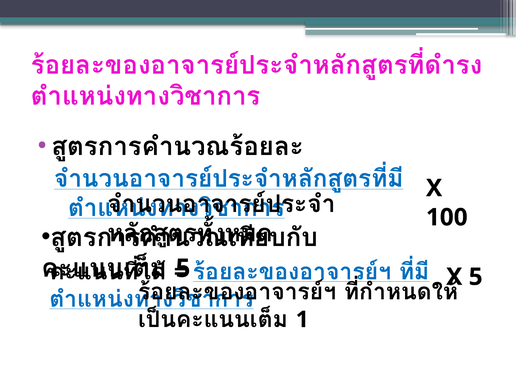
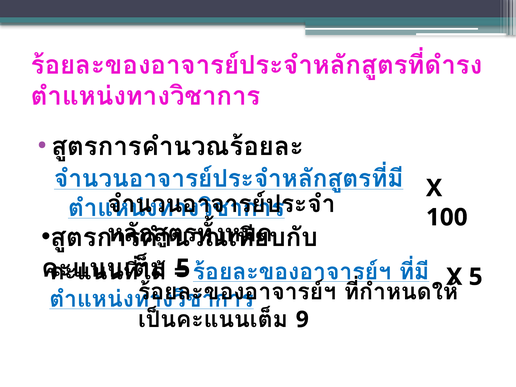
1: 1 -> 9
